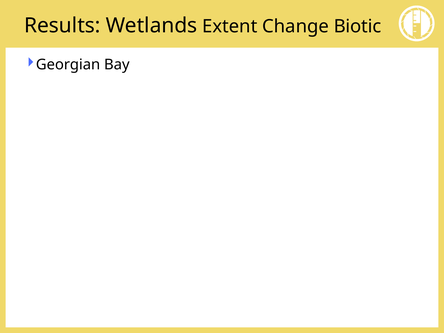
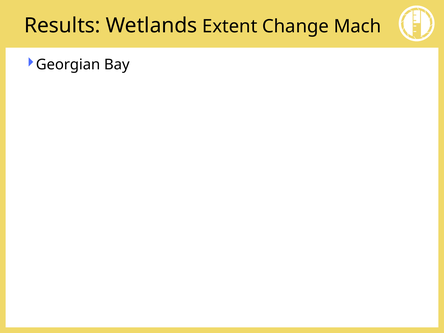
Biotic: Biotic -> Mach
